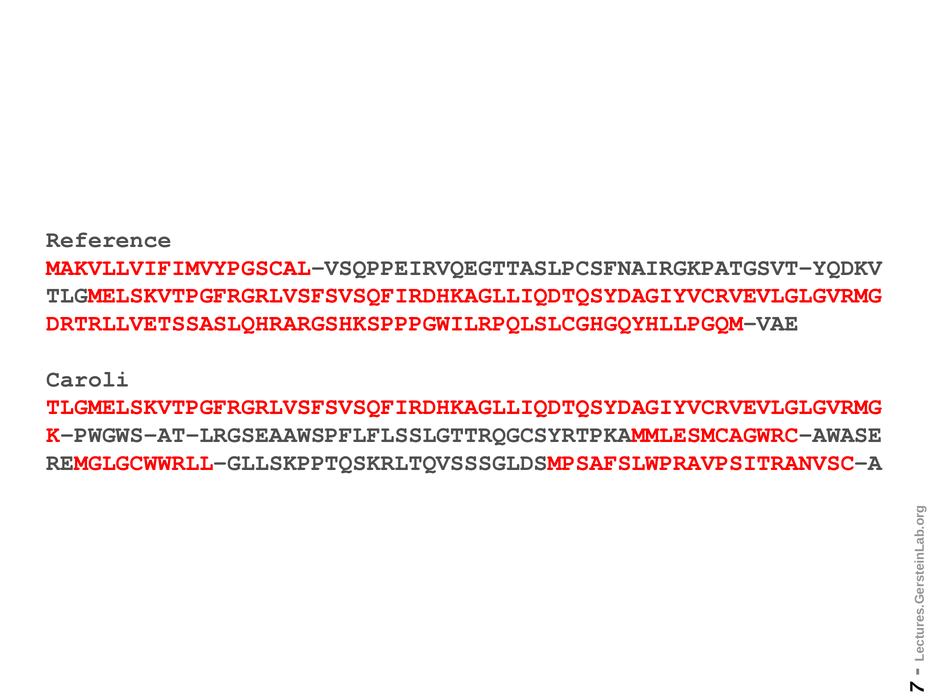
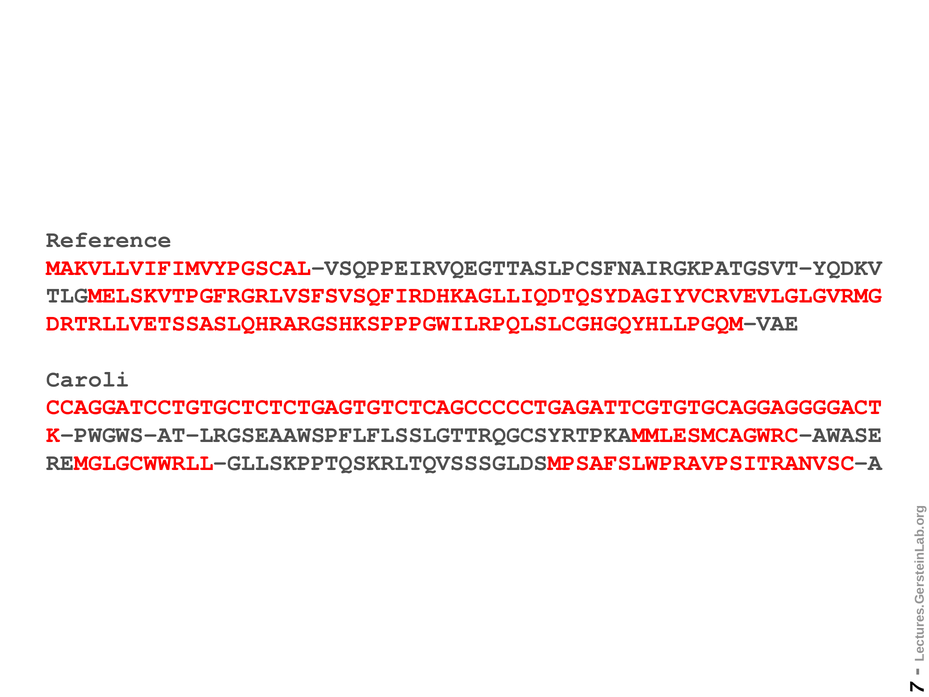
TLGMELSKVTPGFRGRLVSFSVSQFIRDHKAGLLIQDTQSYDAGIYVCRVEVLGLGVRMG at (464, 407): TLGMELSKVTPGFRGRLVSFSVSQFIRDHKAGLLIQDTQSYDAGIYVCRVEVLGLGVRMG -> CCAGGATCCTGTGCTCTCTGAGTGTCTCAGCCCCCTGAGATTCGTGTGCAGGAGGGGACT
